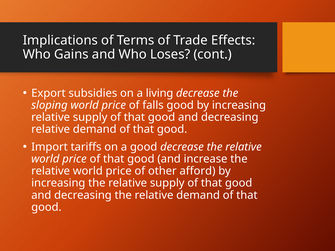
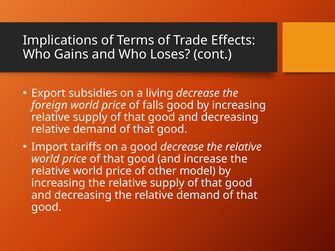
sloping: sloping -> foreign
afford: afford -> model
